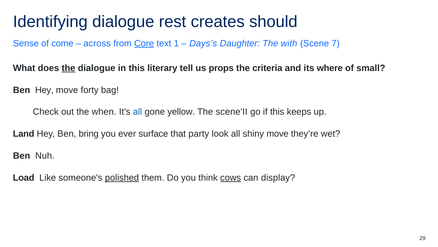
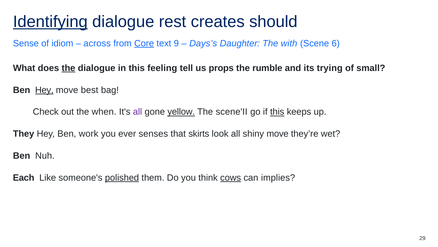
Identifying underline: none -> present
come: come -> idiom
1: 1 -> 9
7: 7 -> 6
literary: literary -> feeling
criteria: criteria -> rumble
where: where -> trying
Hey at (44, 90) underline: none -> present
forty: forty -> best
all at (138, 112) colour: blue -> purple
yellow underline: none -> present
this at (277, 112) underline: none -> present
Land: Land -> They
bring: bring -> work
surface: surface -> senses
party: party -> skirts
Load: Load -> Each
display: display -> implies
